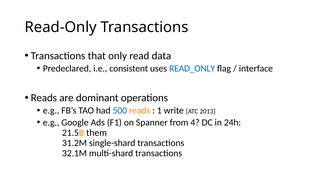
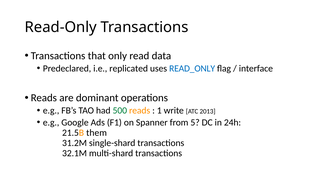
consistent: consistent -> replicated
500 colour: blue -> green
4: 4 -> 5
